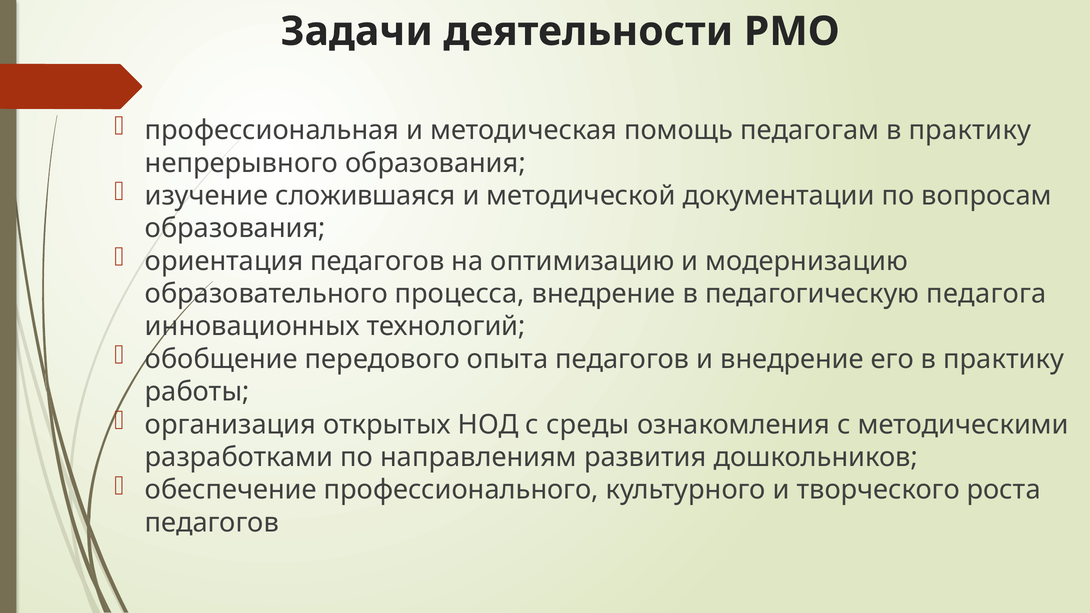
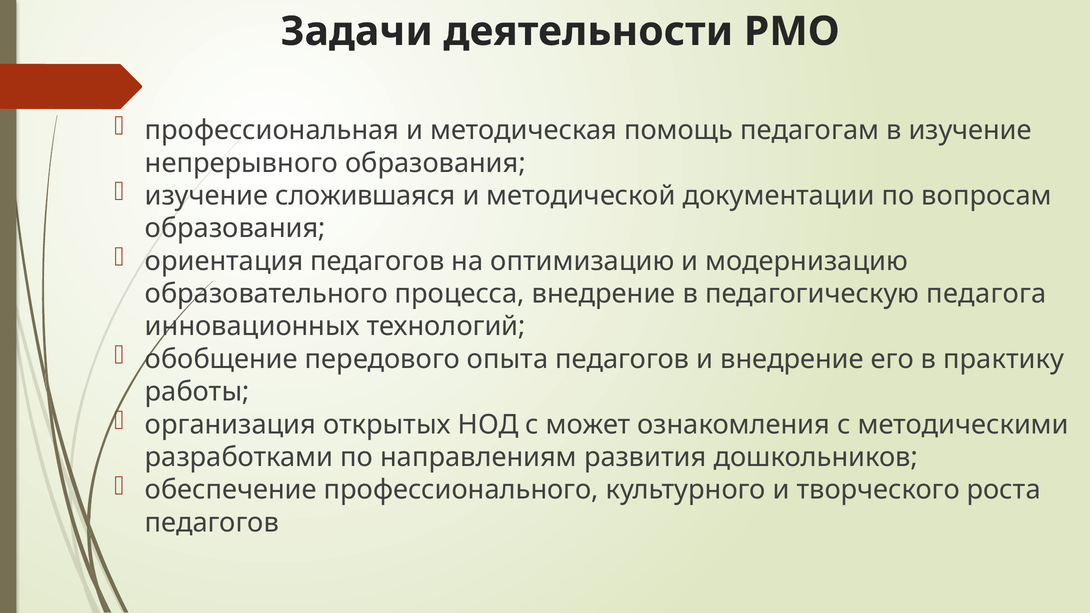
педагогам в практику: практику -> изучение
среды: среды -> может
